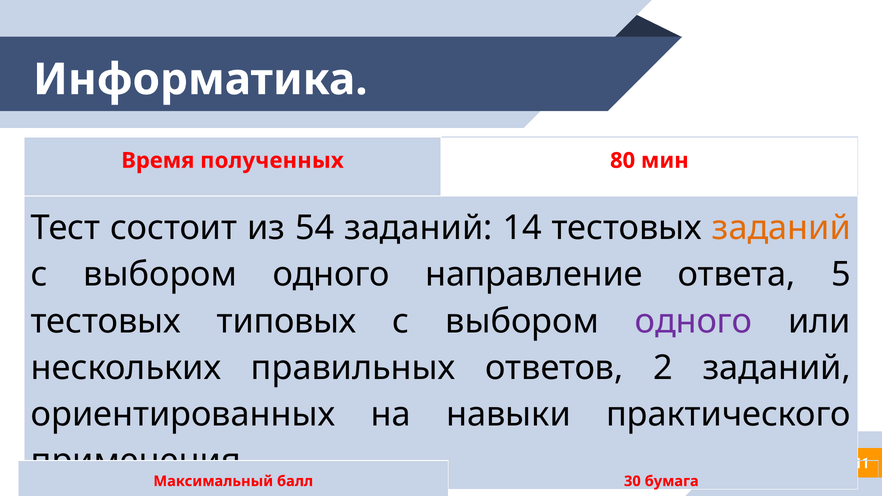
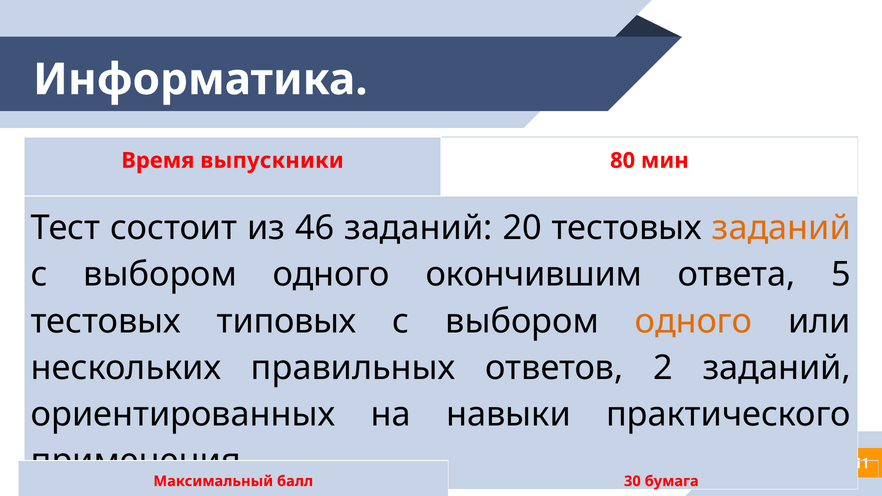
полученных: полученных -> выпускники
54: 54 -> 46
14: 14 -> 20
направление: направление -> окончившим
одного at (694, 321) colour: purple -> orange
